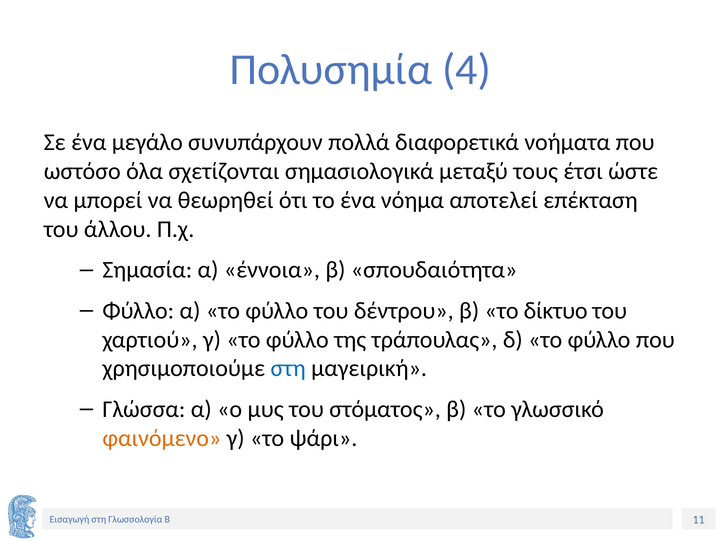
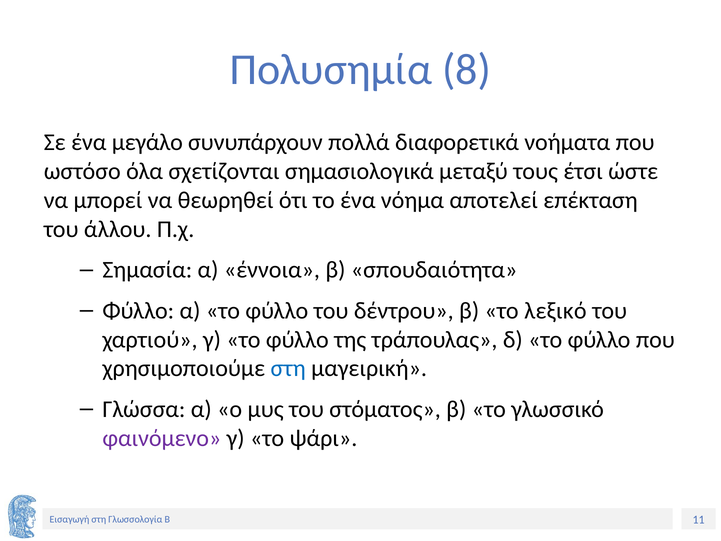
4: 4 -> 8
δίκτυο: δίκτυο -> λεξικό
φαινόμενο colour: orange -> purple
